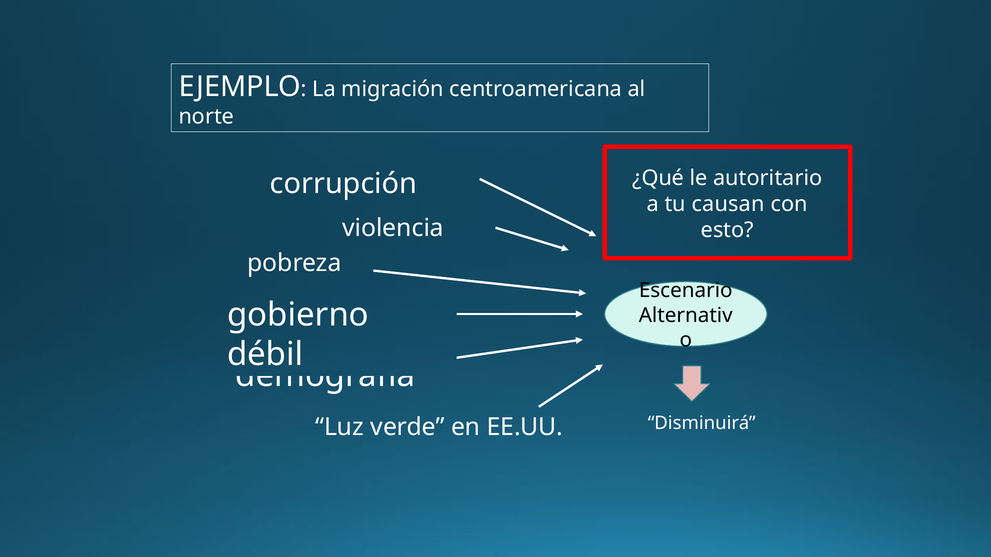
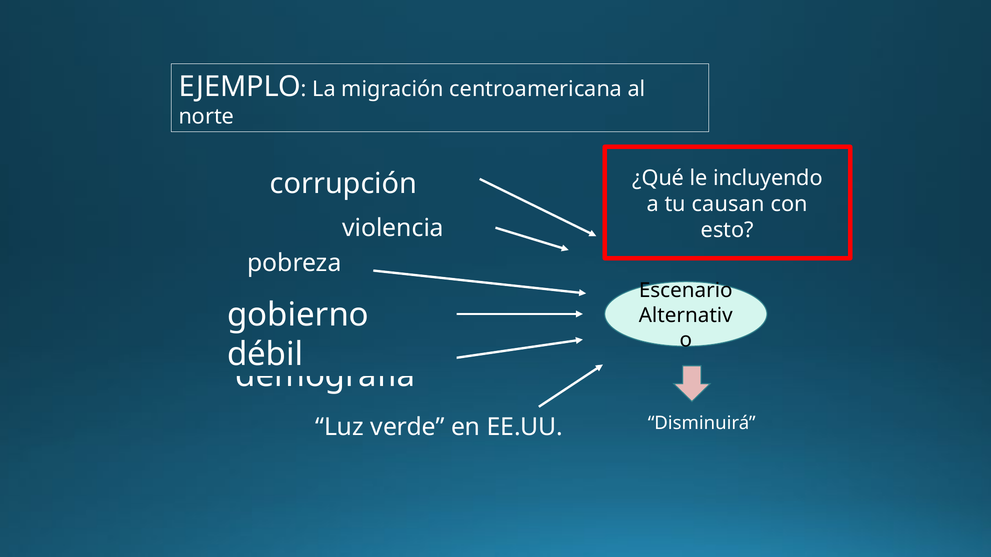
autoritario: autoritario -> incluyendo
